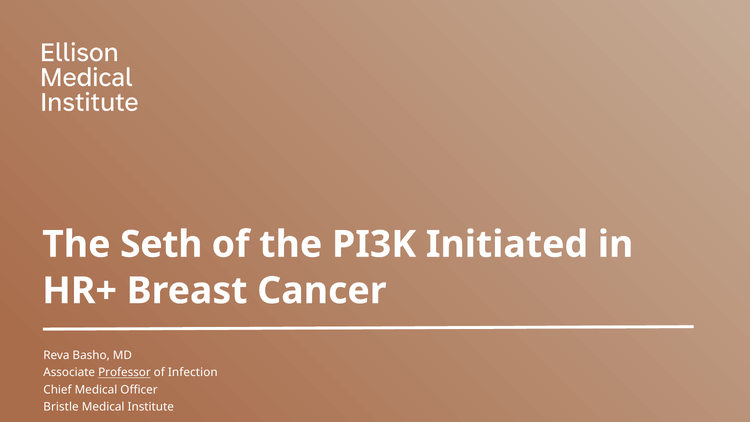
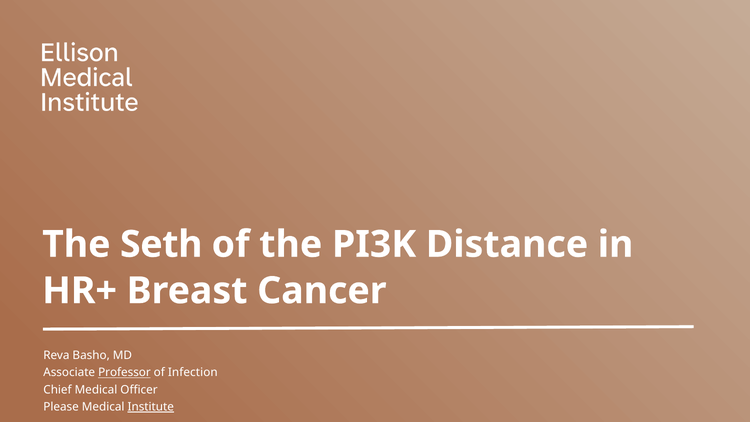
Initiated: Initiated -> Distance
Bristle: Bristle -> Please
Institute underline: none -> present
